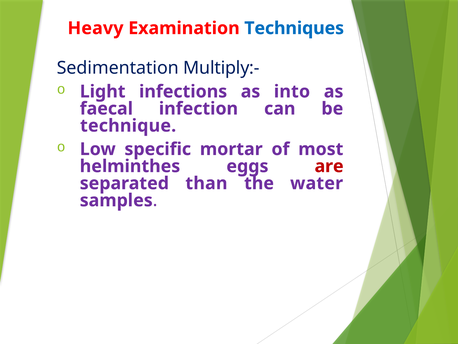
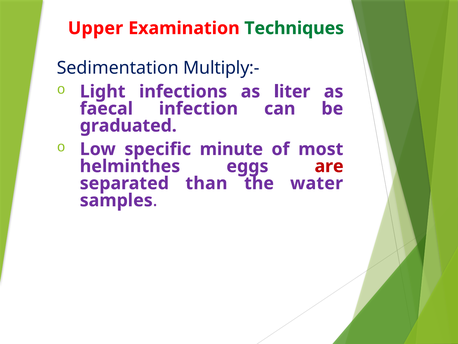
Heavy: Heavy -> Upper
Techniques colour: blue -> green
into: into -> liter
technique: technique -> graduated
mortar: mortar -> minute
